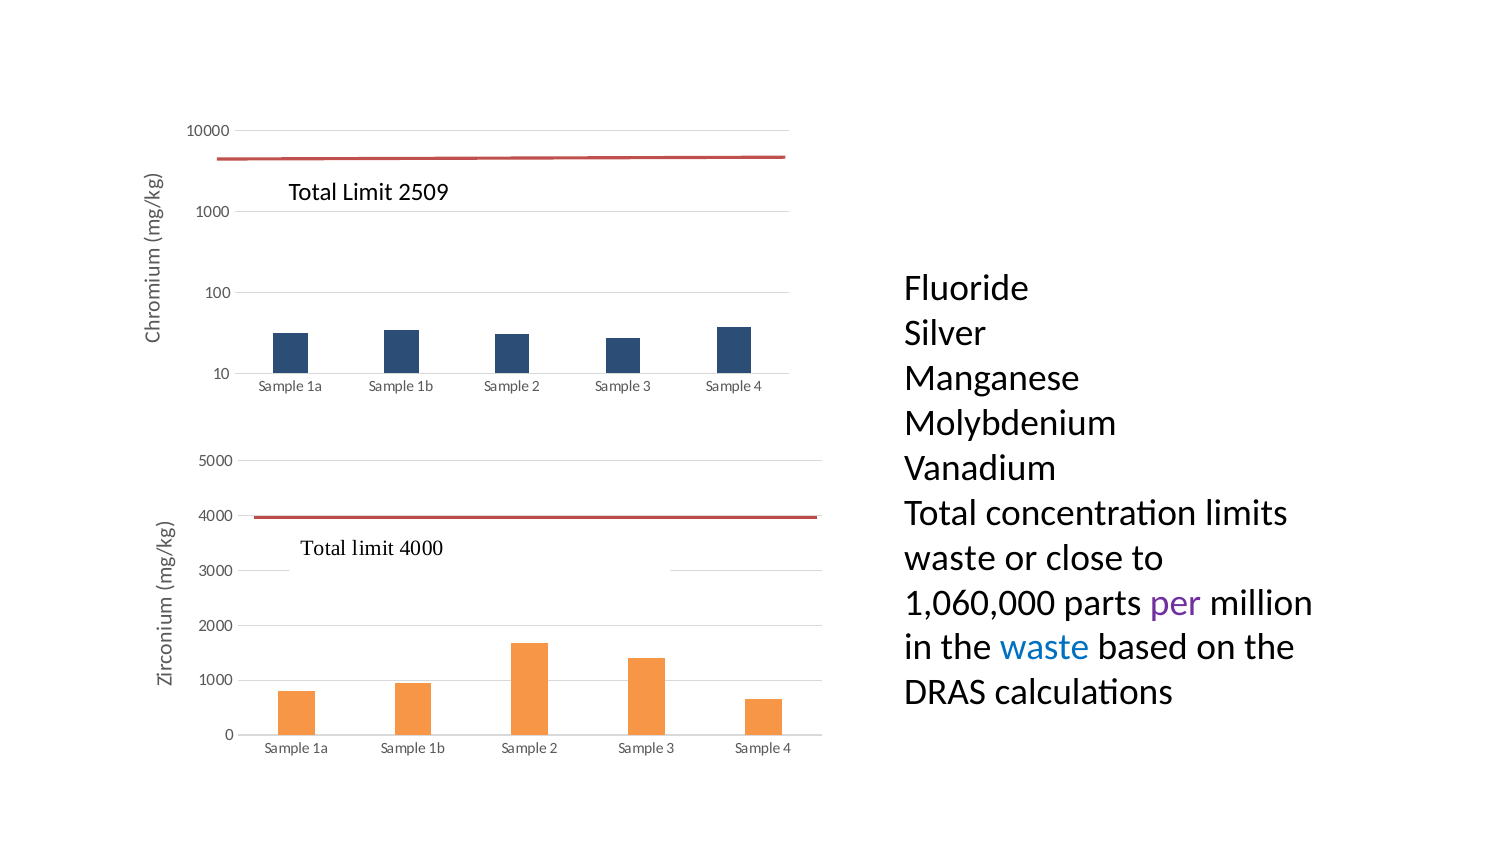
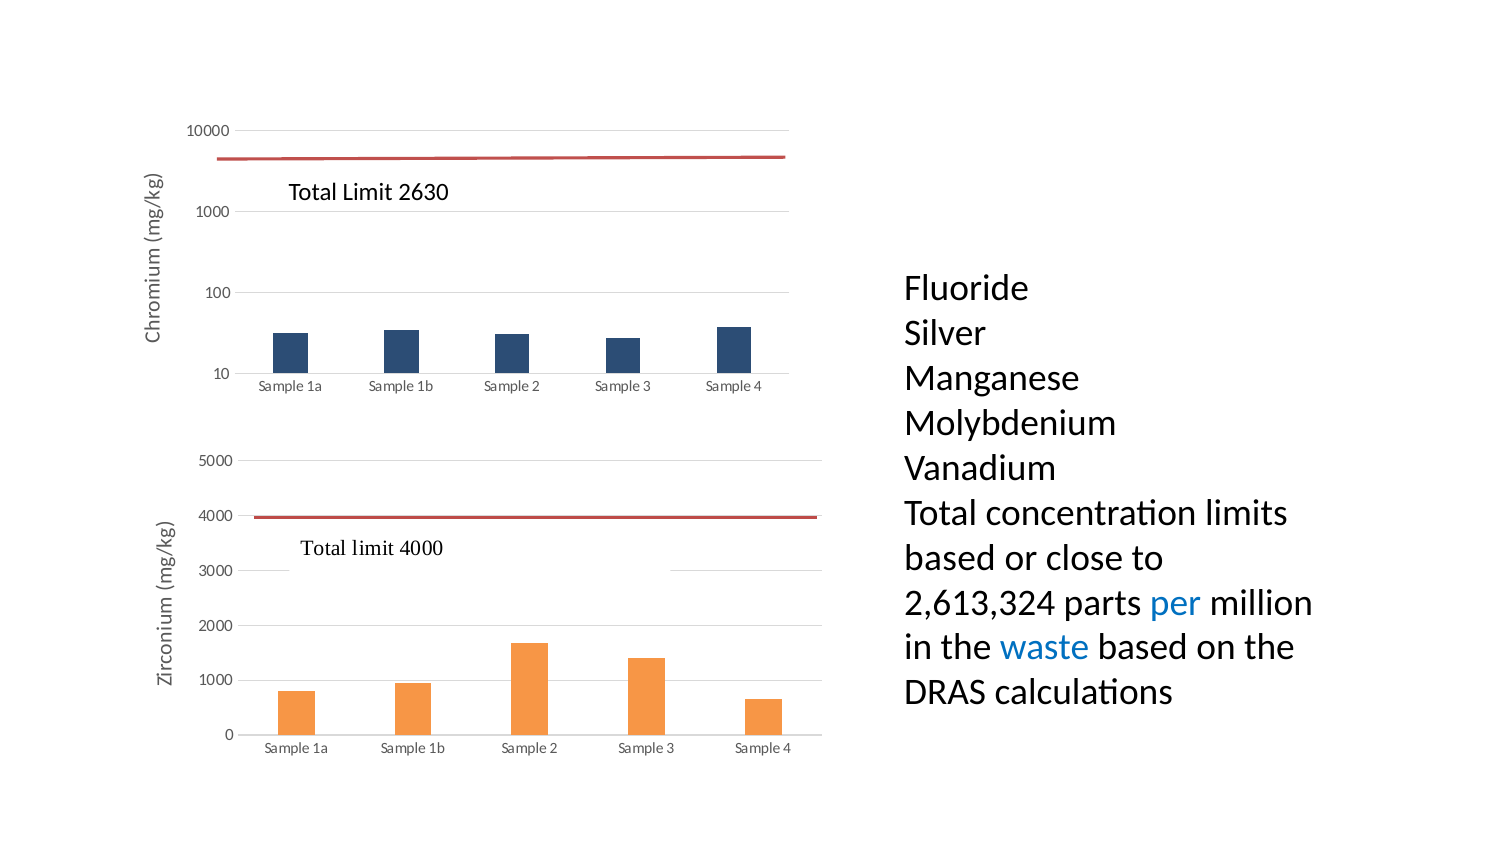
2509: 2509 -> 2630
waste at (950, 557): waste -> based
1,060,000: 1,060,000 -> 2,613,324
per colour: purple -> blue
